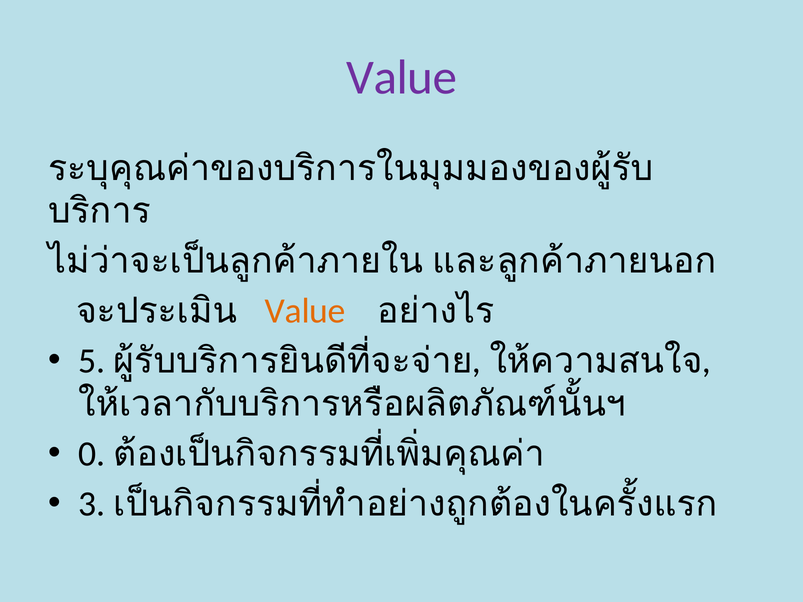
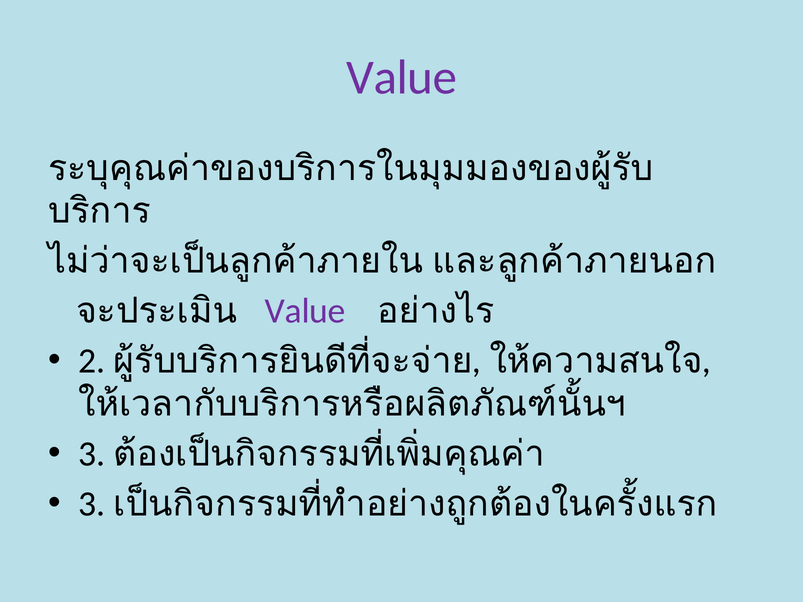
Value at (305, 311) colour: orange -> purple
5: 5 -> 2
0 at (92, 454): 0 -> 3
